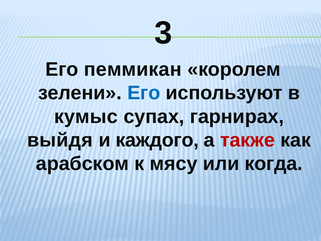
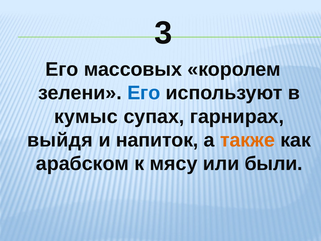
пеммикан: пеммикан -> массовых
каждого: каждого -> напиток
также colour: red -> orange
когда: когда -> были
